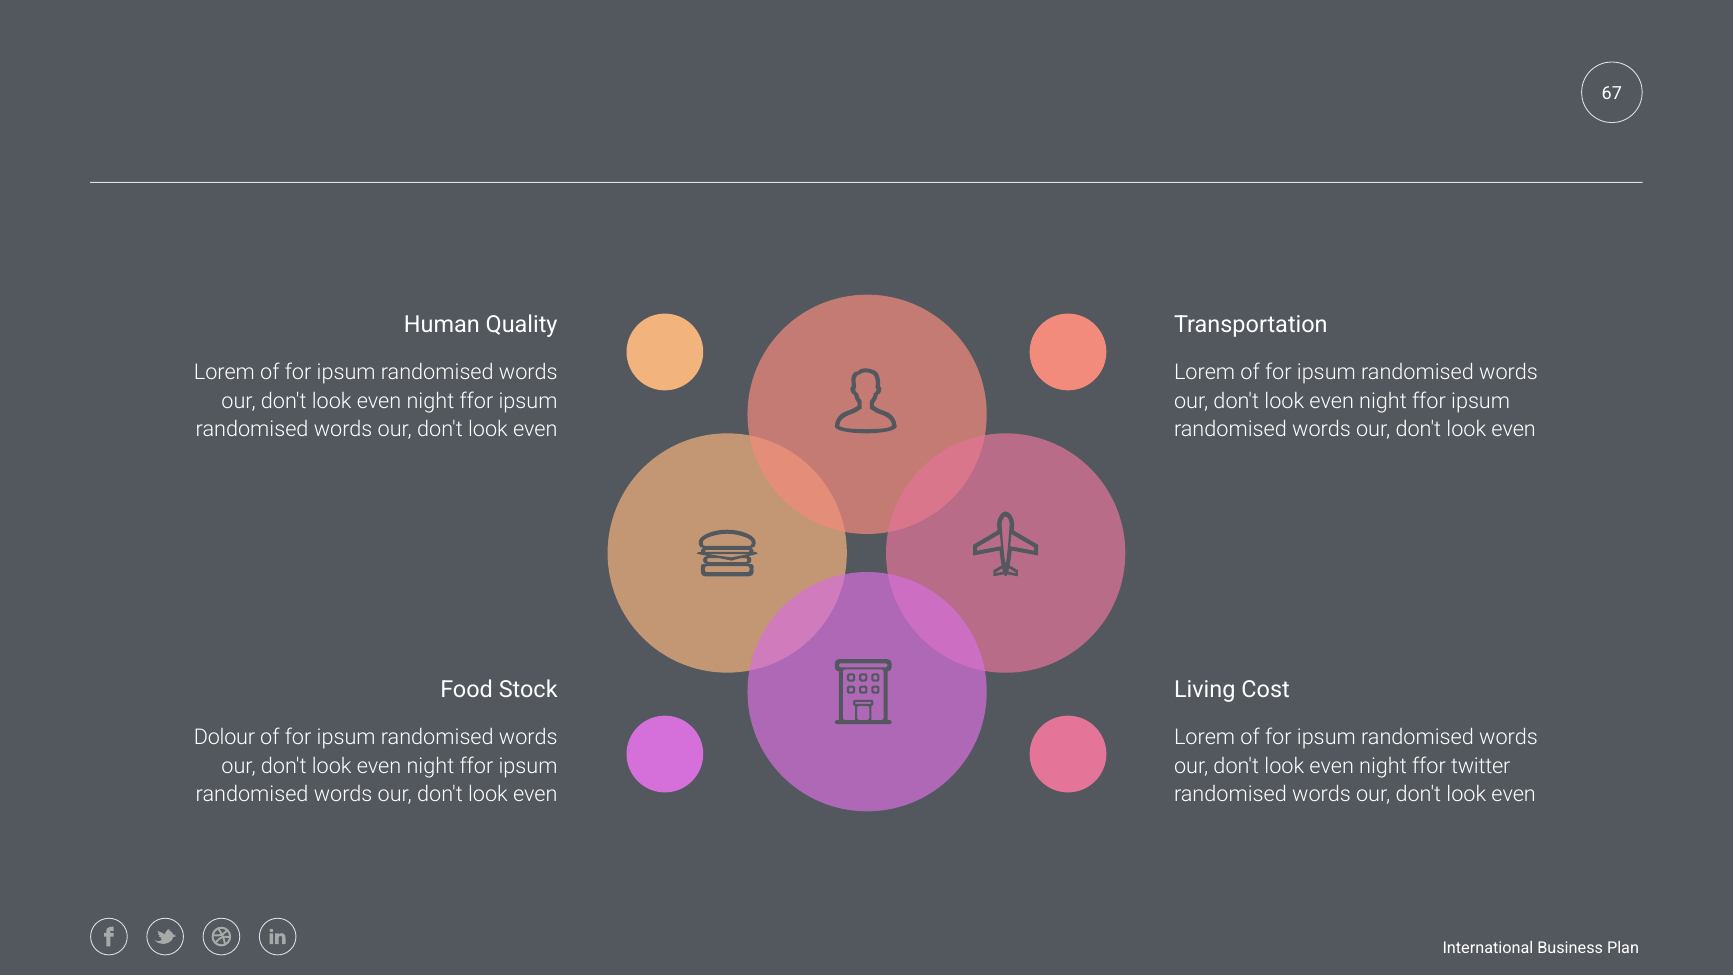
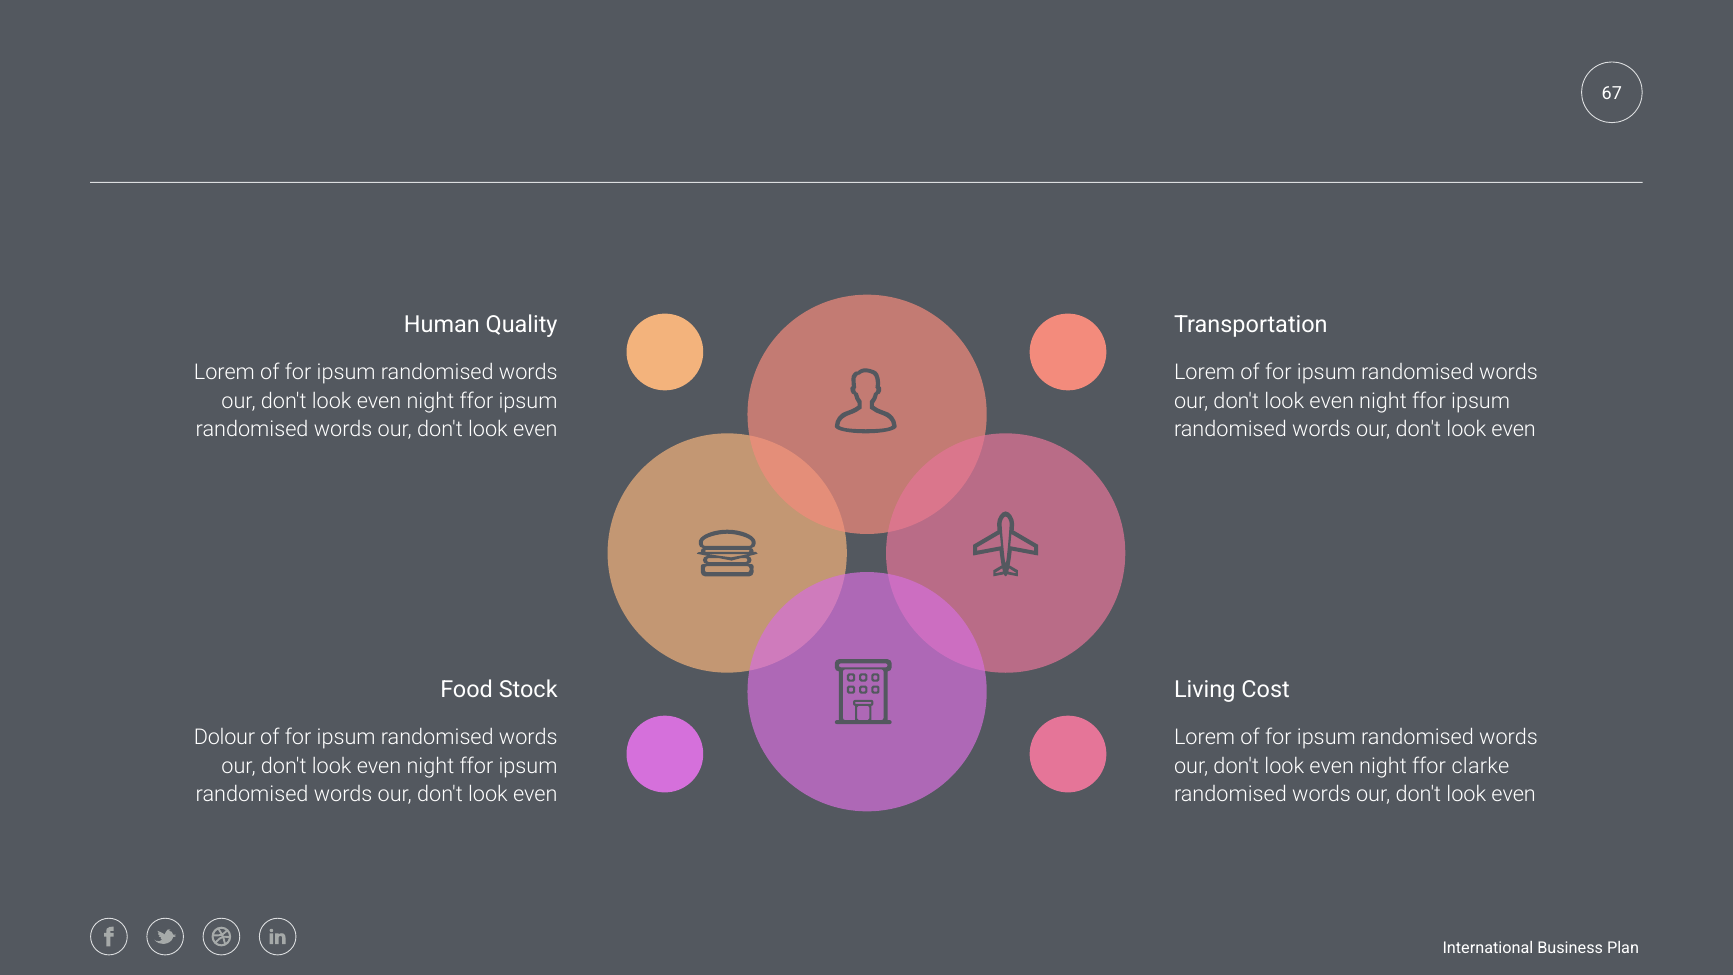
twitter: twitter -> clarke
